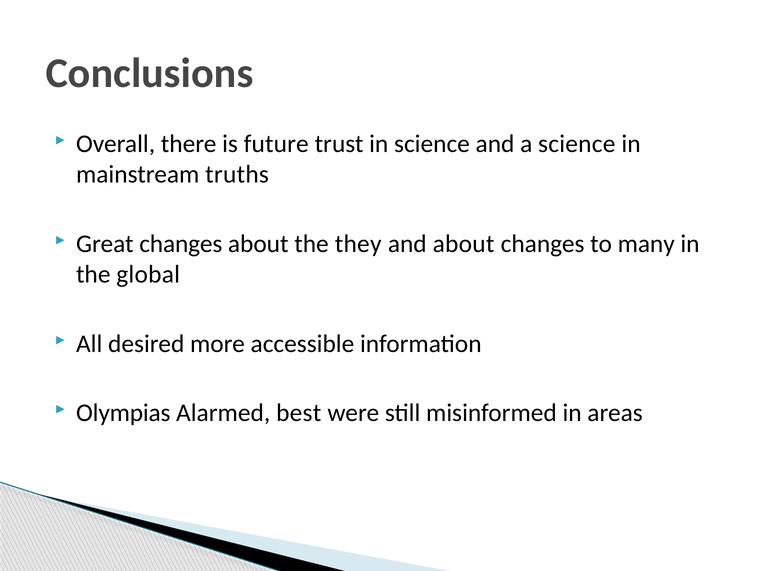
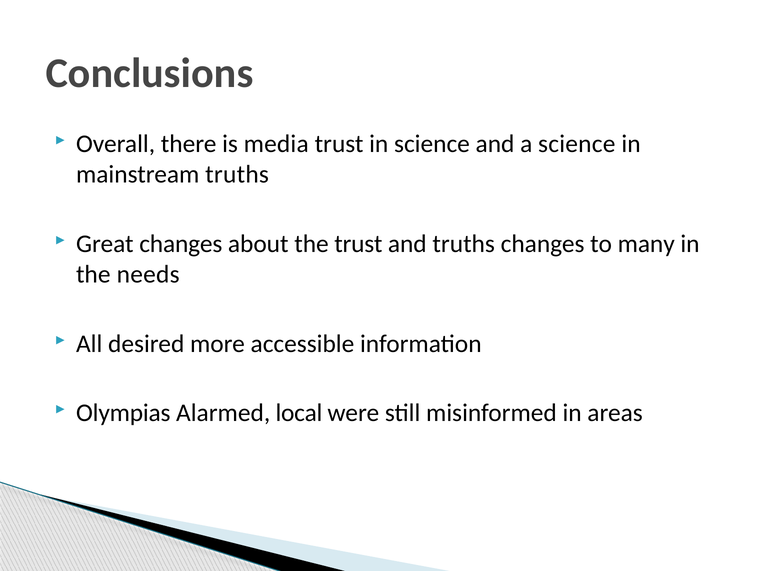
future: future -> media
the they: they -> trust
and about: about -> truths
global: global -> needs
best: best -> local
